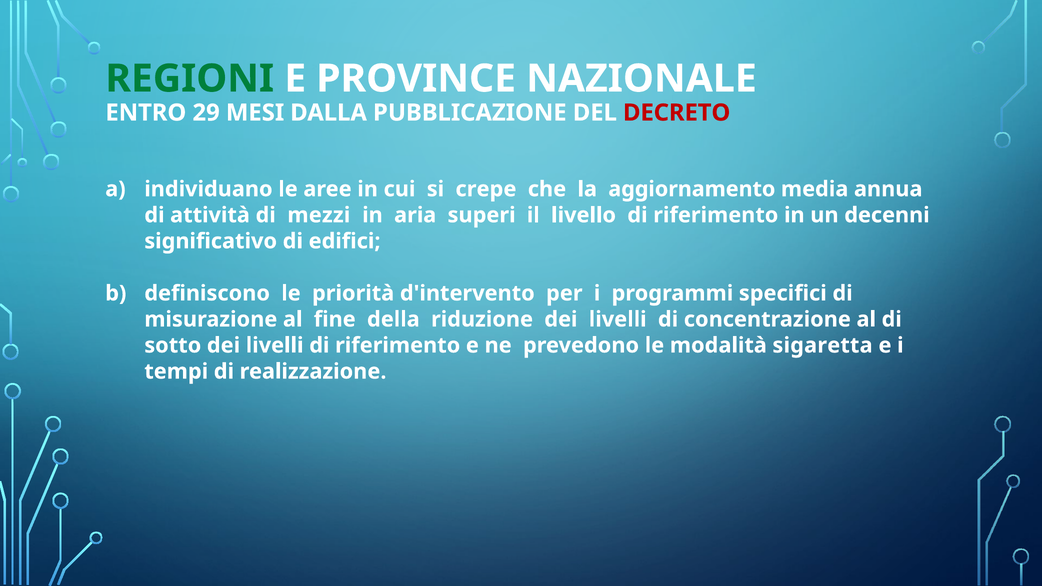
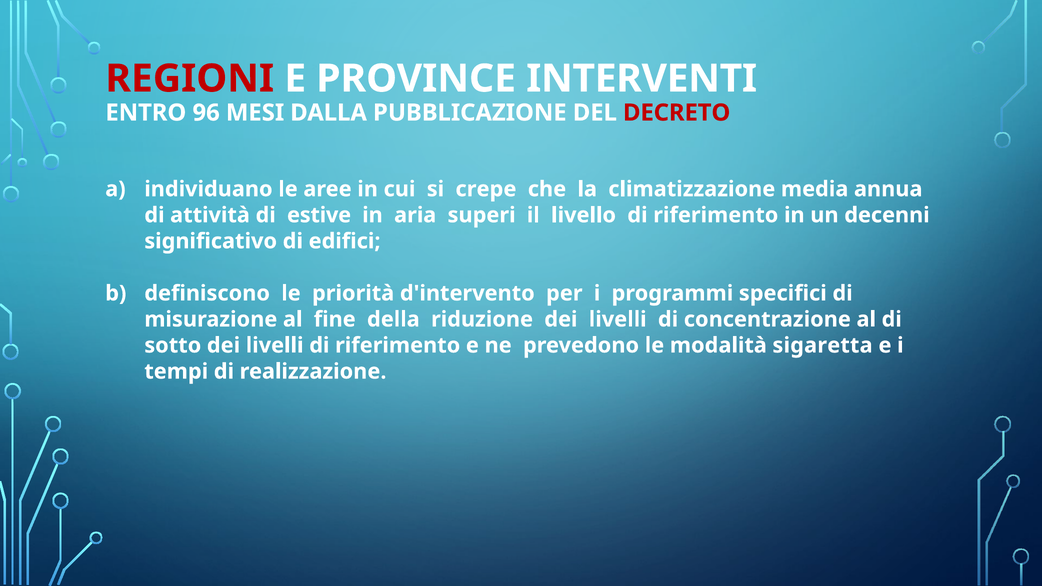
REGIONI colour: green -> red
NAZIONALE: NAZIONALE -> INTERVENTI
29: 29 -> 96
aggiornamento: aggiornamento -> climatizzazione
mezzi: mezzi -> estive
